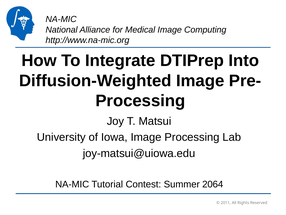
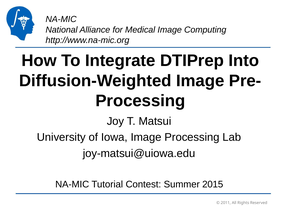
2064: 2064 -> 2015
